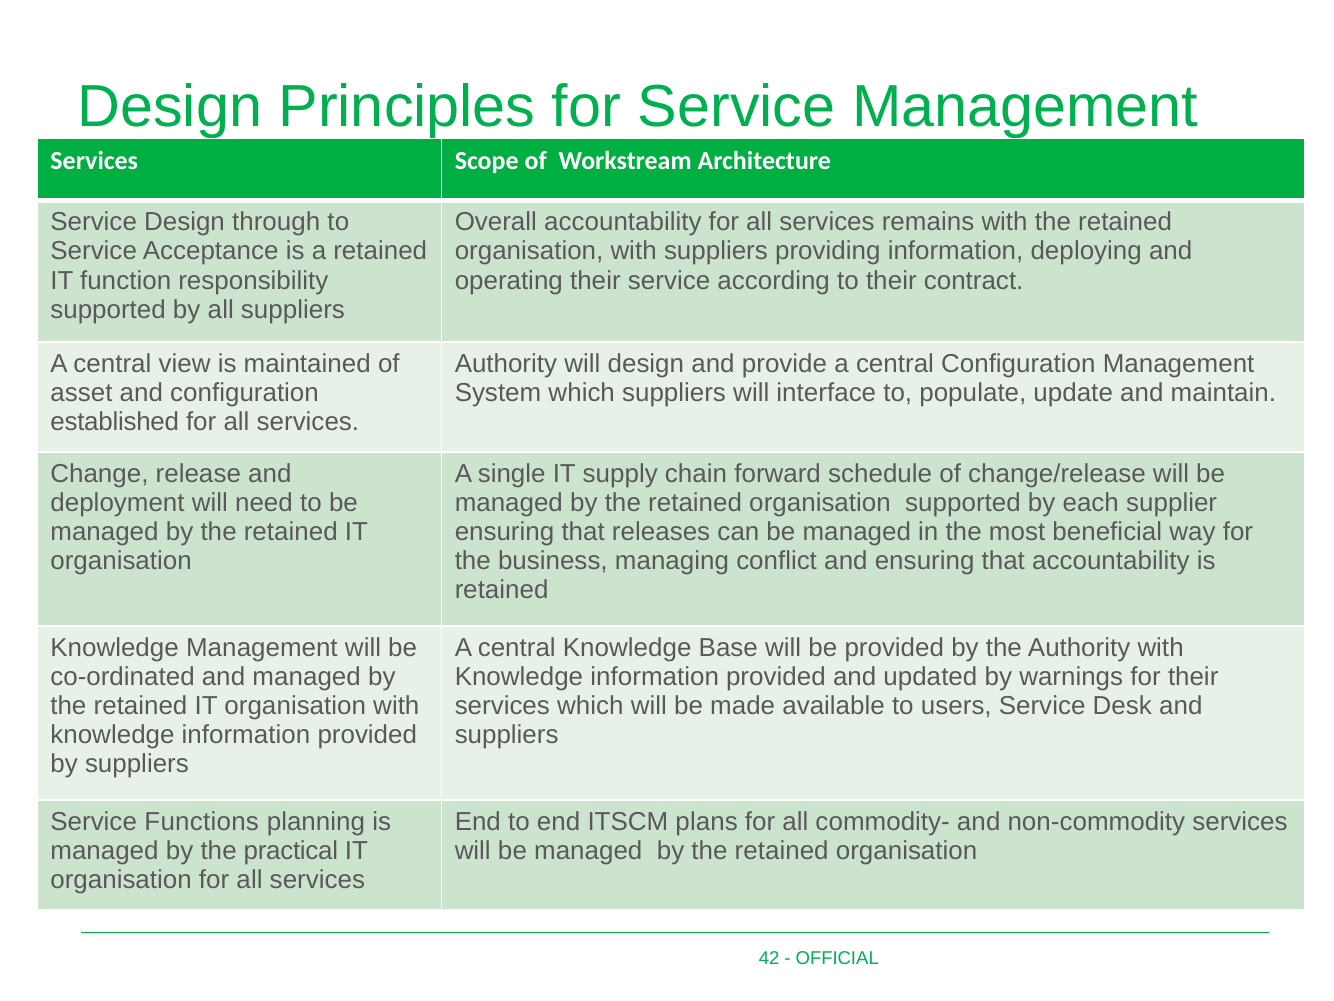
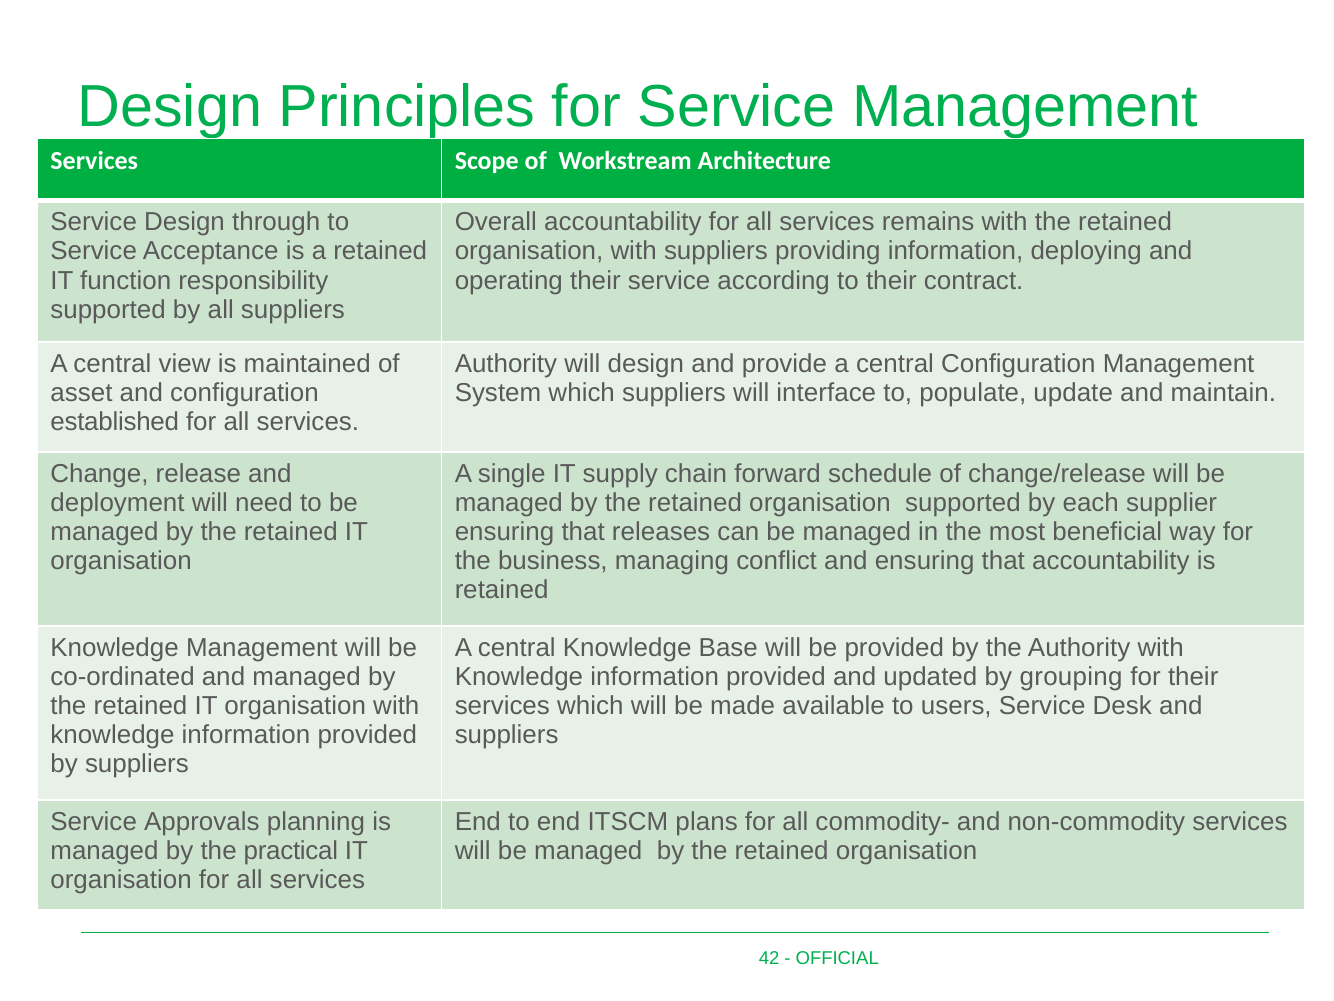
warnings: warnings -> grouping
Functions: Functions -> Approvals
